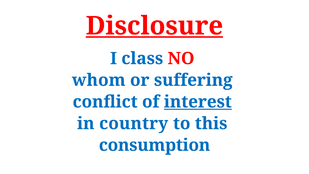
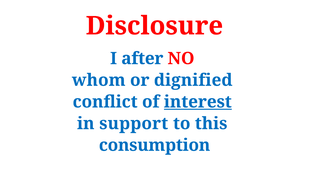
Disclosure underline: present -> none
class: class -> after
suffering: suffering -> dignified
country: country -> support
